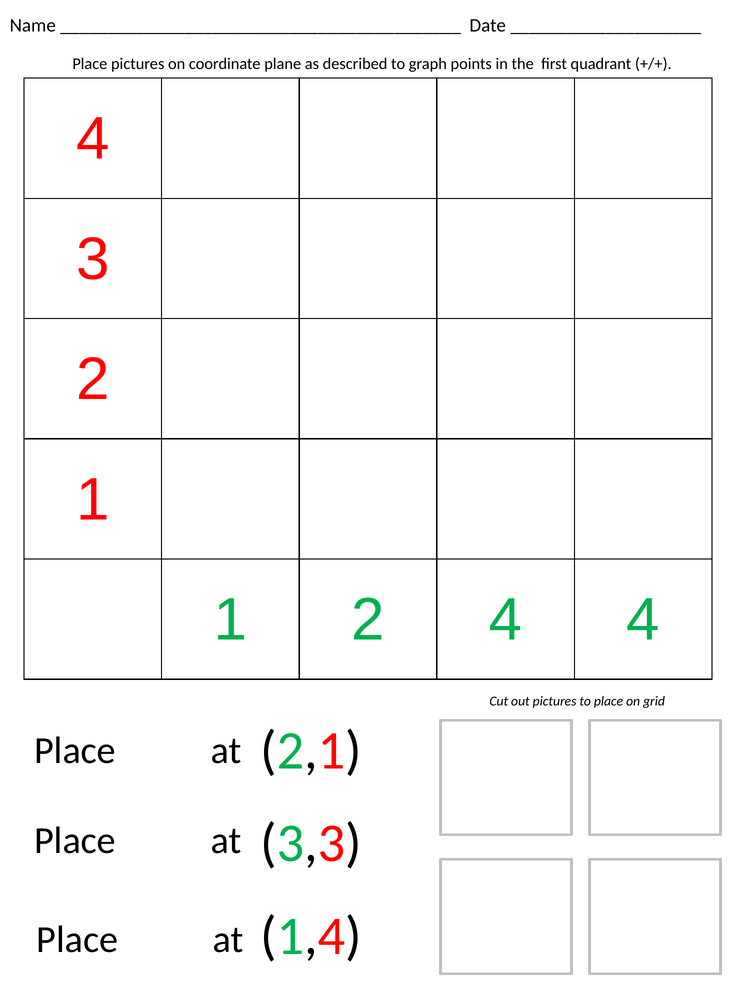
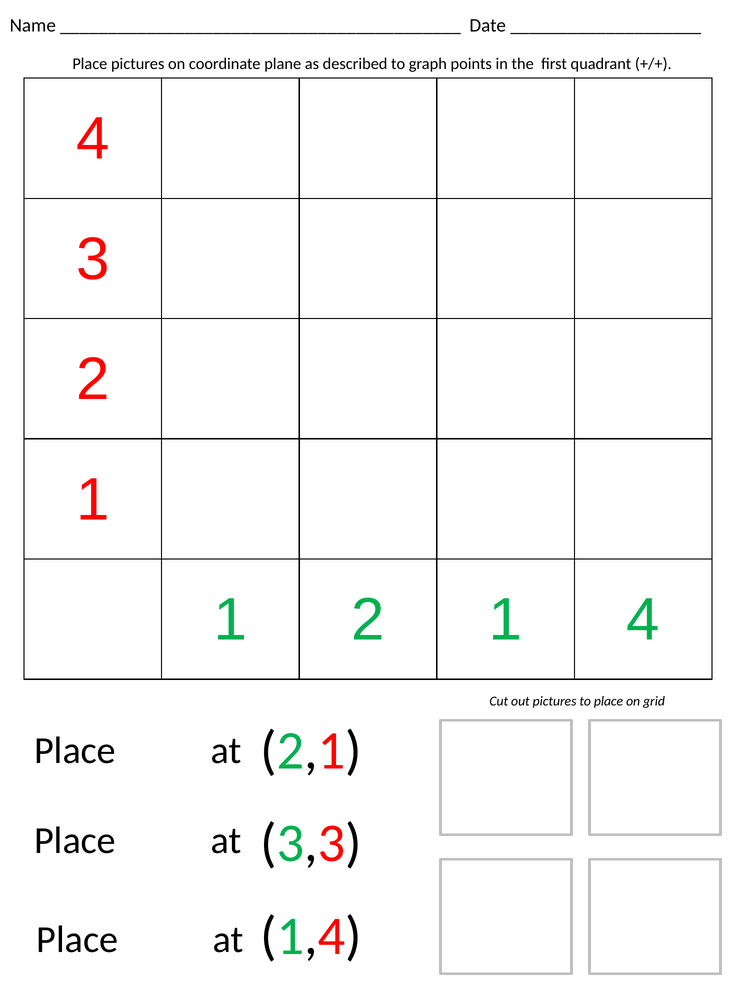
1 2 4: 4 -> 1
